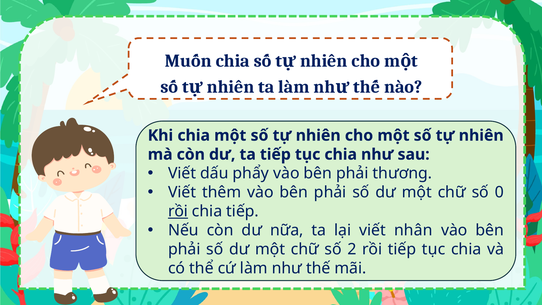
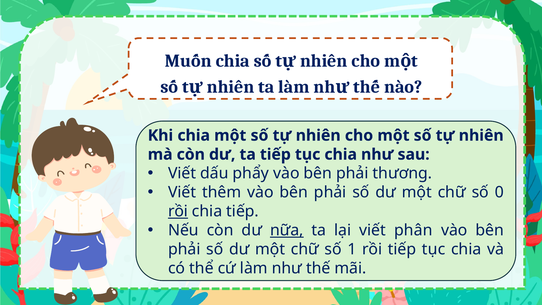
nữa underline: none -> present
nhân: nhân -> phân
2: 2 -> 1
